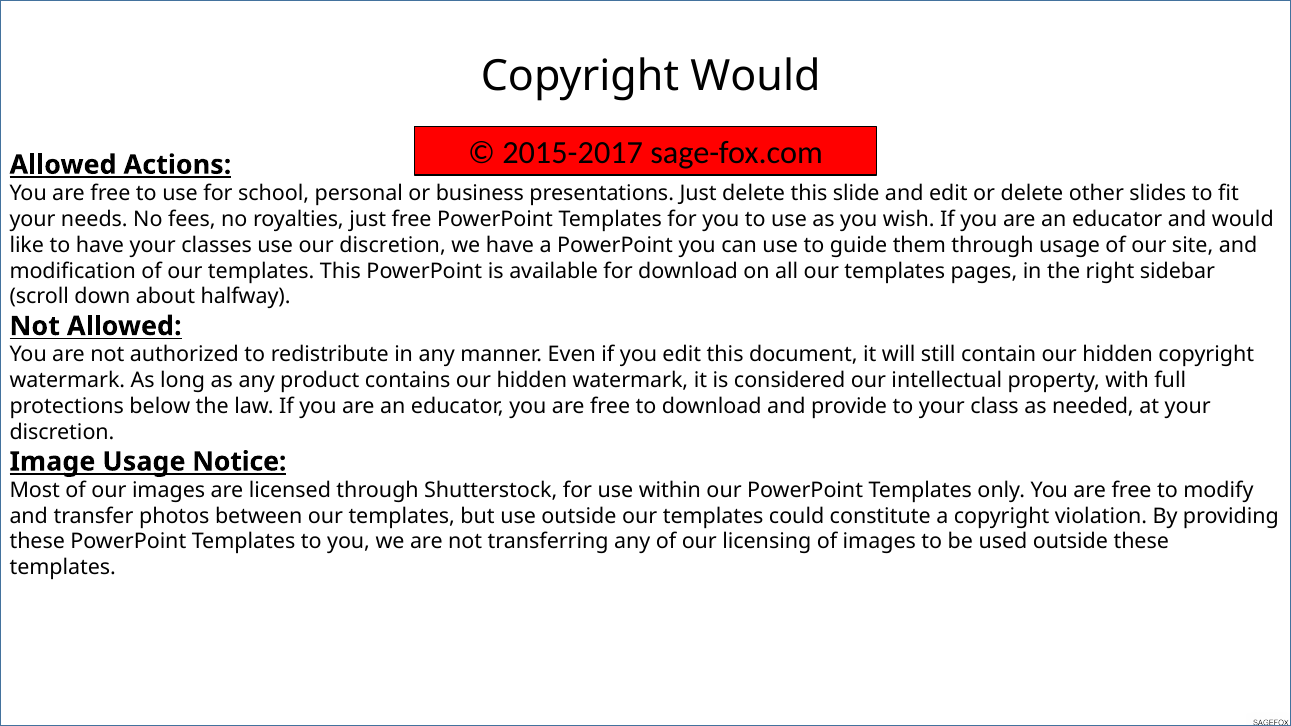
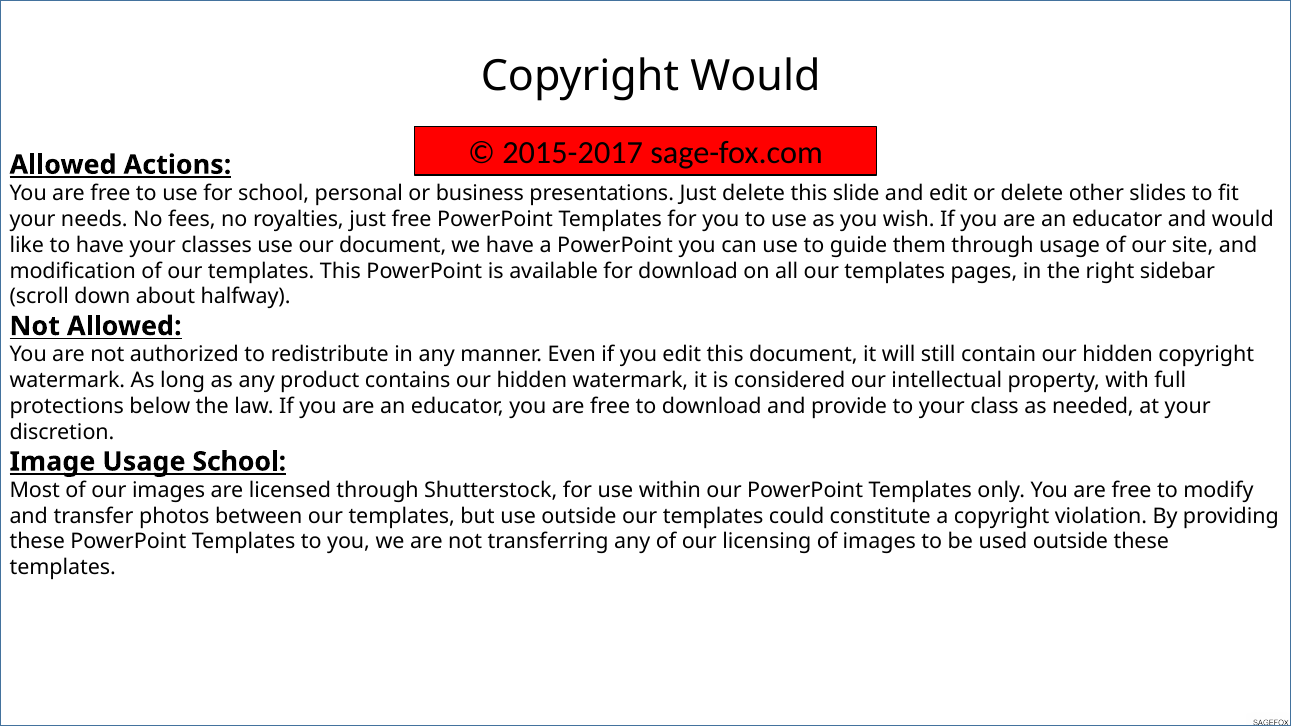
our discretion: discretion -> document
Usage Notice: Notice -> School
